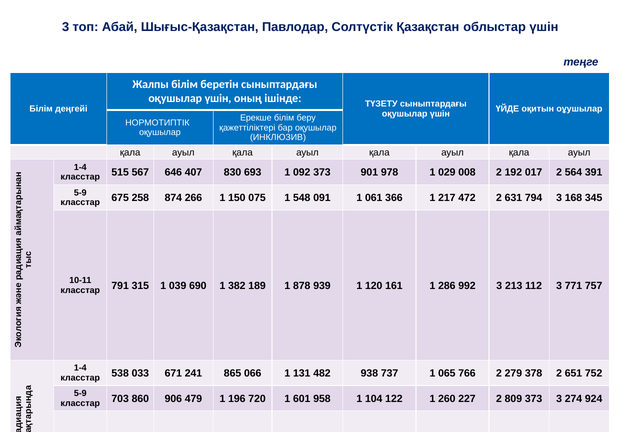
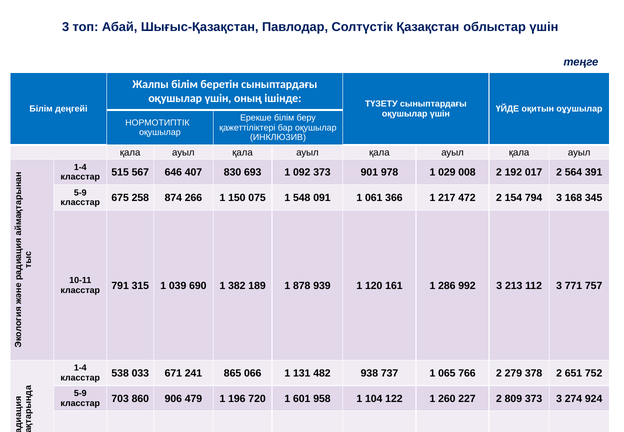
631: 631 -> 154
